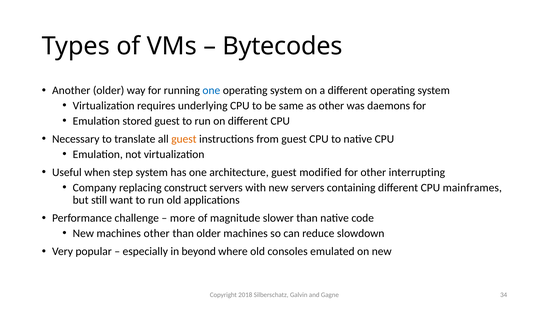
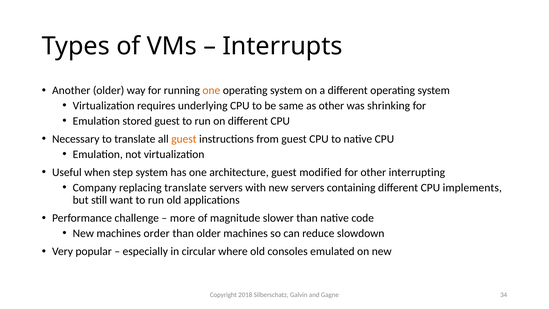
Bytecodes: Bytecodes -> Interrupts
one at (211, 90) colour: blue -> orange
daemons: daemons -> shrinking
replacing construct: construct -> translate
mainframes: mainframes -> implements
machines other: other -> order
beyond: beyond -> circular
